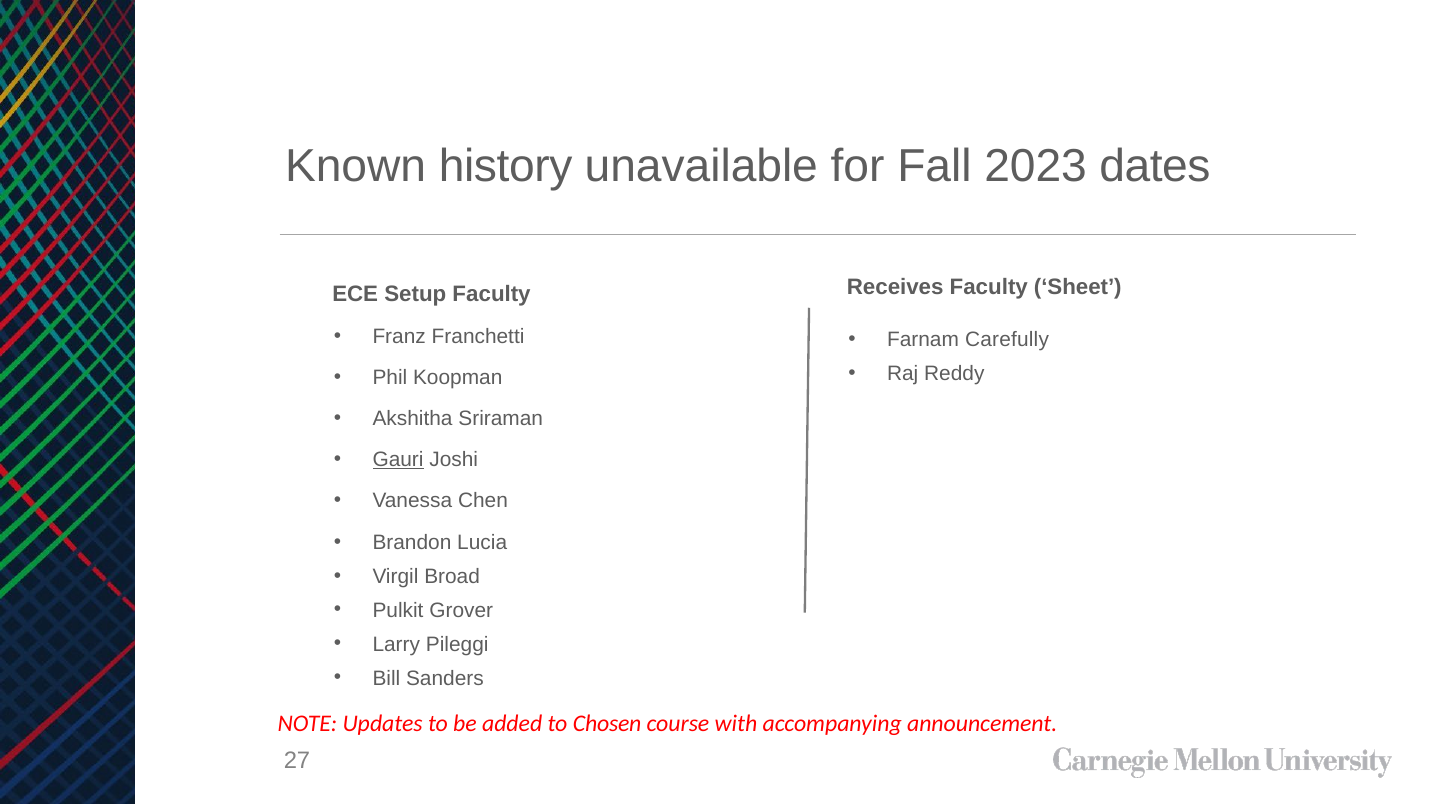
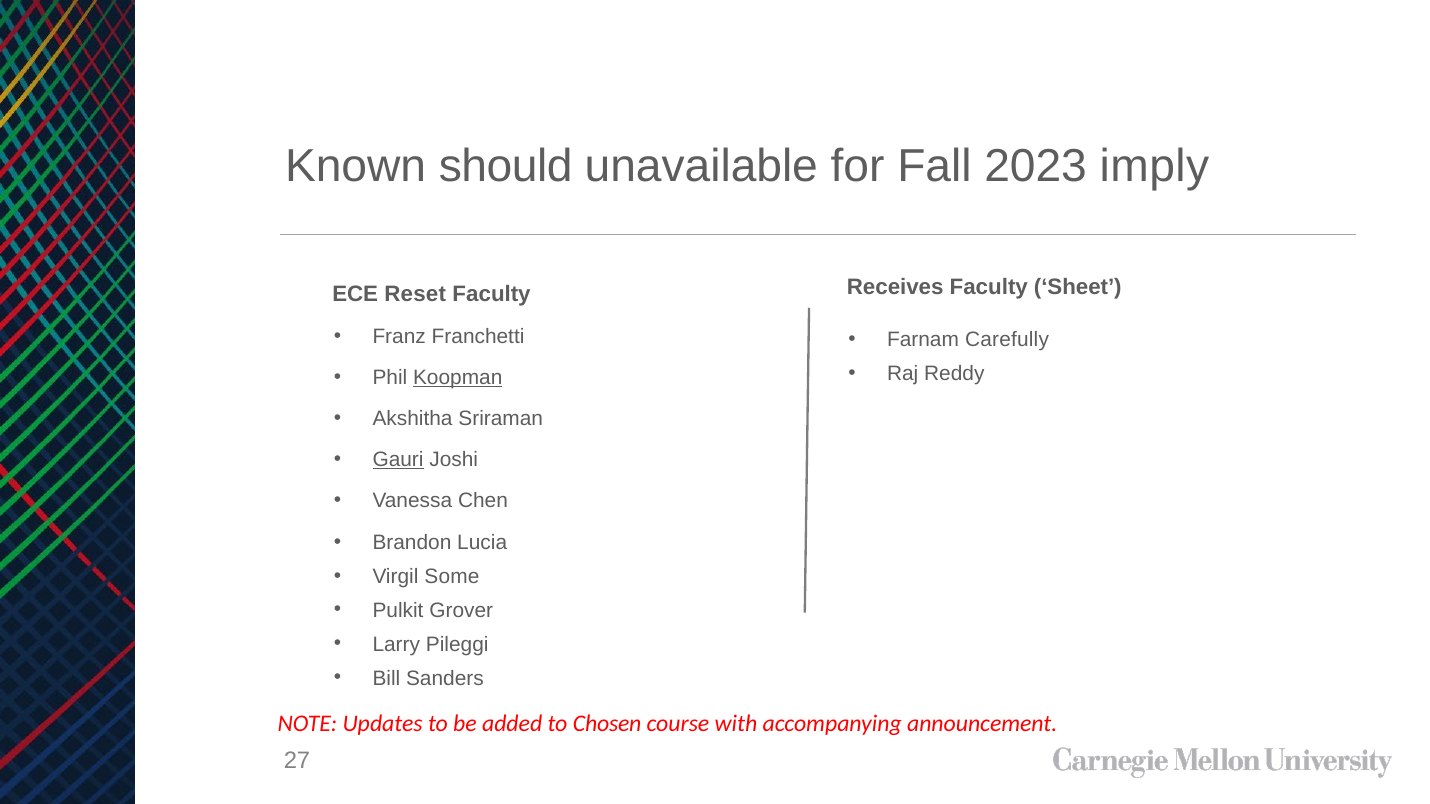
history: history -> should
dates: dates -> imply
Setup: Setup -> Reset
Koopman underline: none -> present
Broad: Broad -> Some
